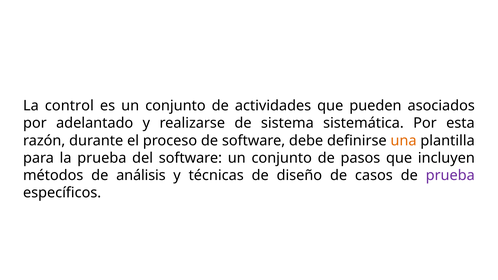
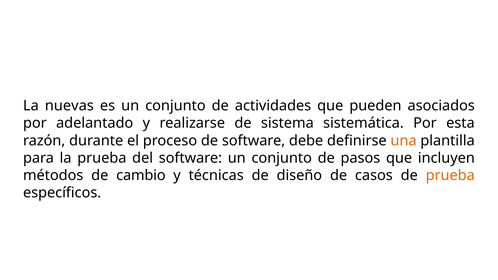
control: control -> nuevas
análisis: análisis -> cambio
prueba at (450, 175) colour: purple -> orange
